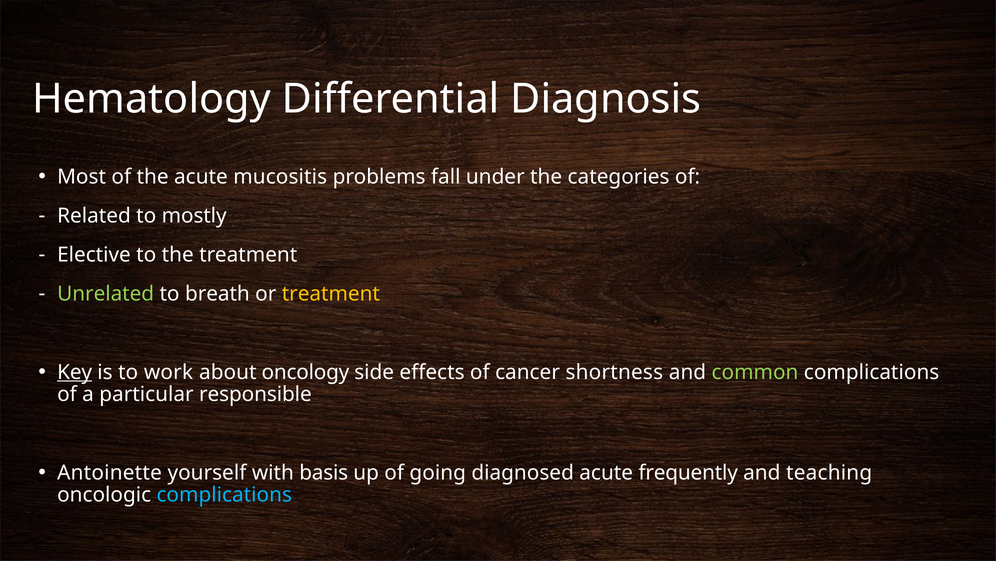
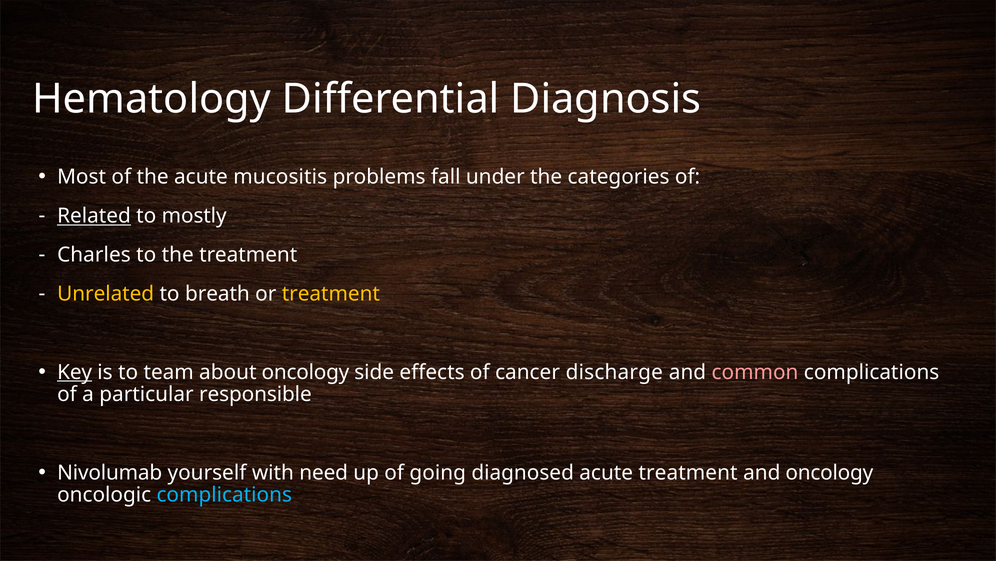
Related underline: none -> present
Elective: Elective -> Charles
Unrelated colour: light green -> yellow
work: work -> team
shortness: shortness -> discharge
common colour: light green -> pink
Antoinette: Antoinette -> Nivolumab
basis: basis -> need
acute frequently: frequently -> treatment
and teaching: teaching -> oncology
